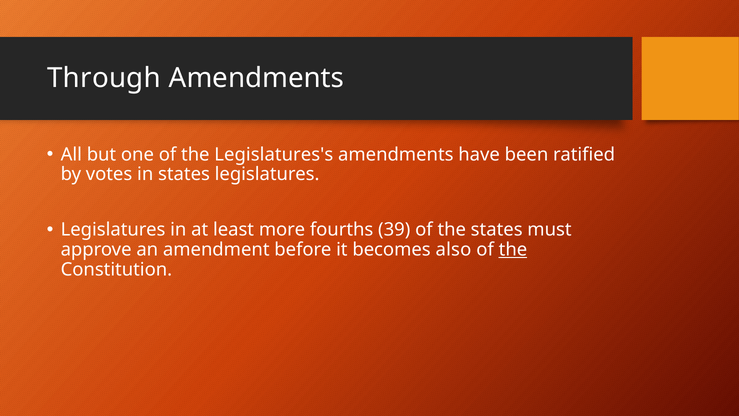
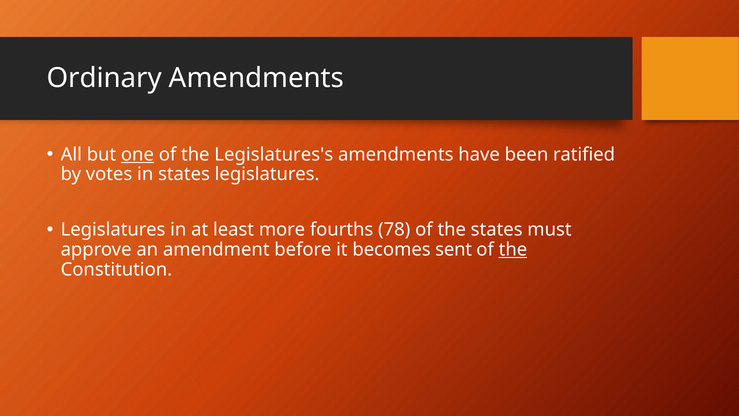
Through: Through -> Ordinary
one underline: none -> present
39: 39 -> 78
also: also -> sent
